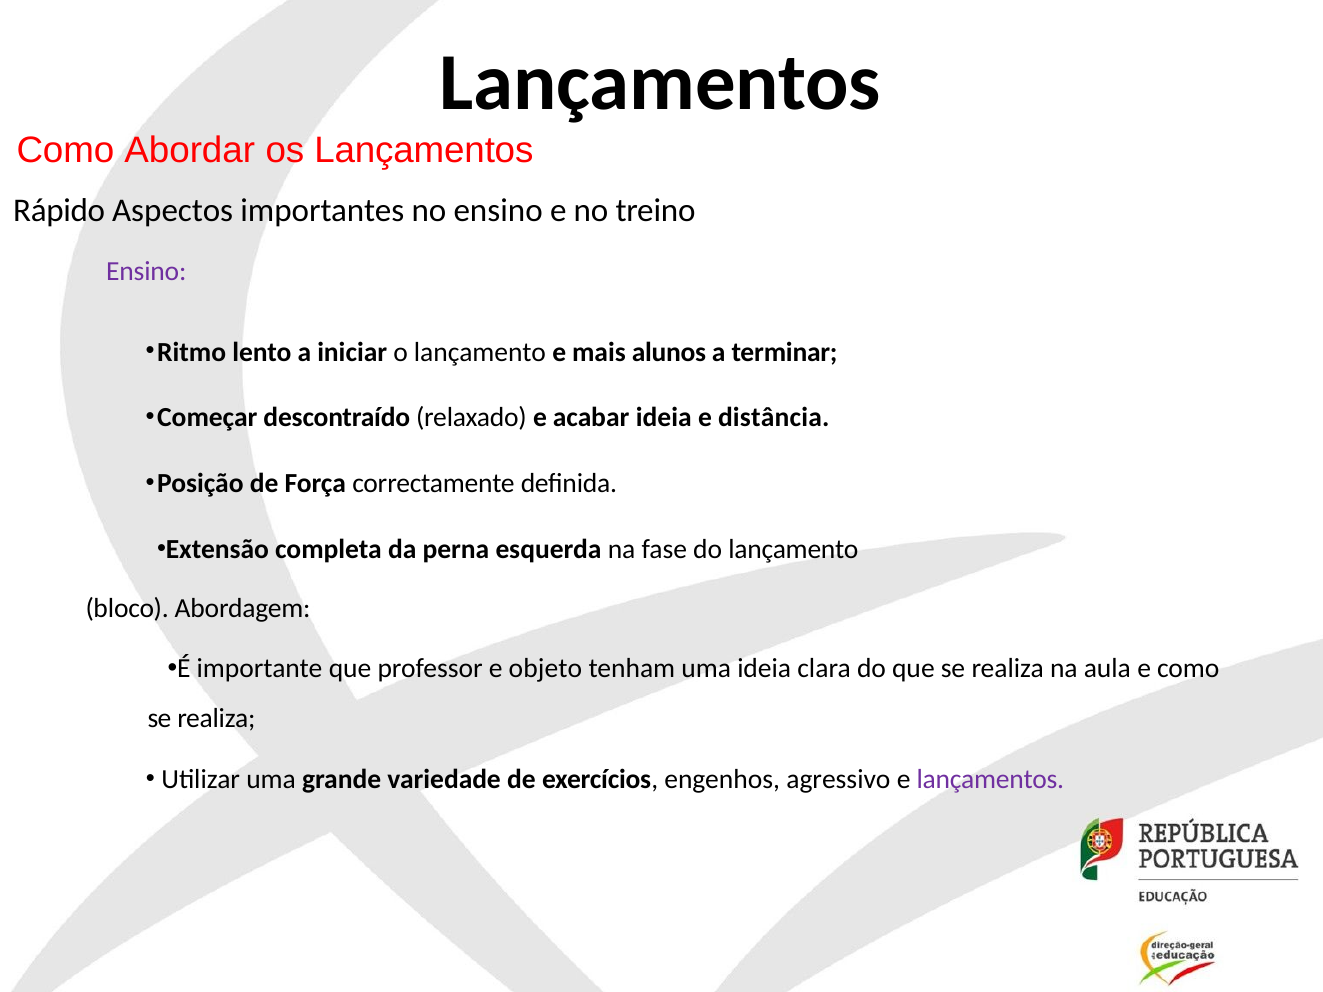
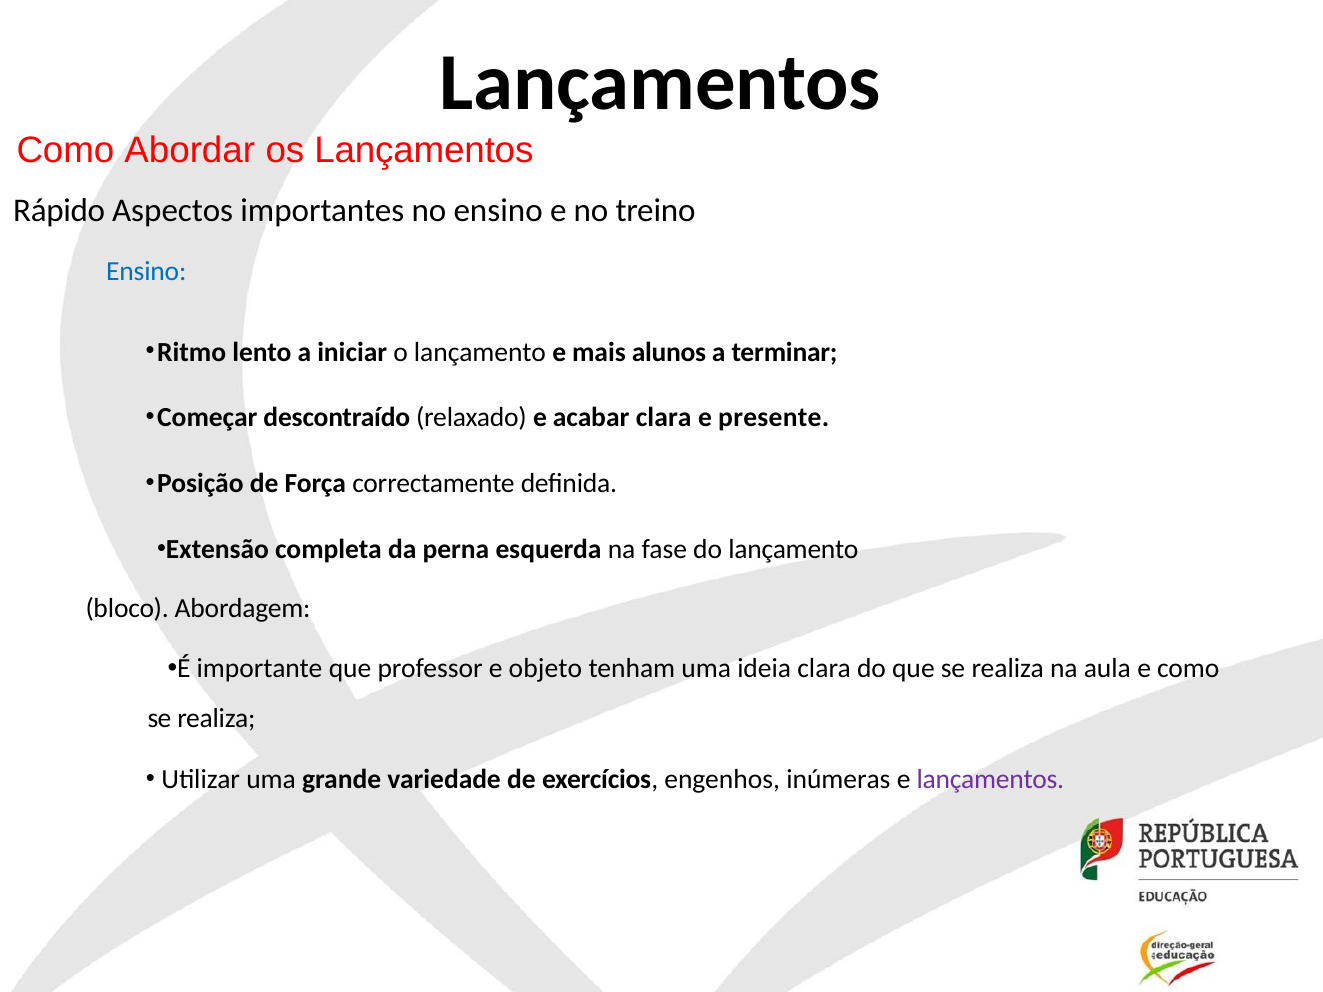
Ensino at (146, 271) colour: purple -> blue
acabar ideia: ideia -> clara
distância: distância -> presente
agressivo: agressivo -> inúmeras
